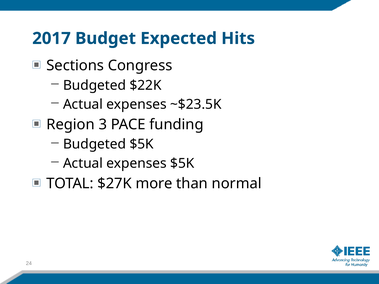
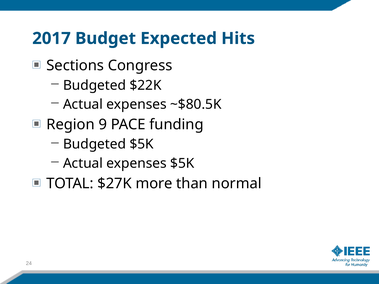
~$23.5K: ~$23.5K -> ~$80.5K
3: 3 -> 9
